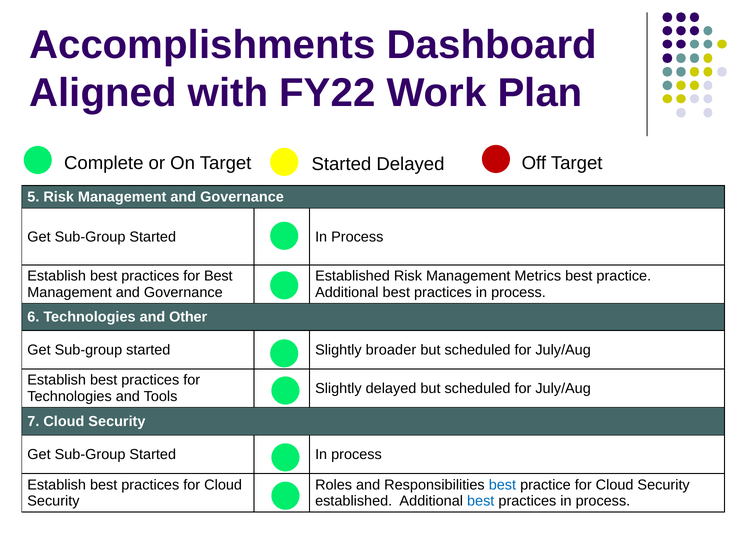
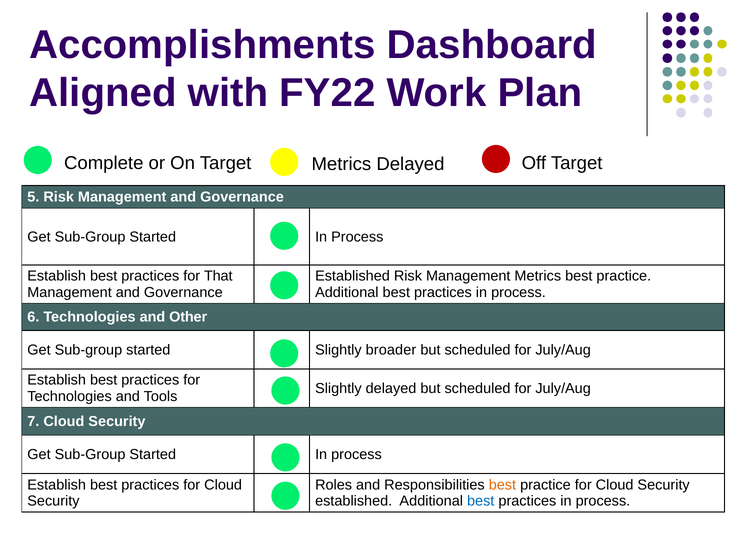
Target Started: Started -> Metrics
for Best: Best -> That
best at (502, 485) colour: blue -> orange
